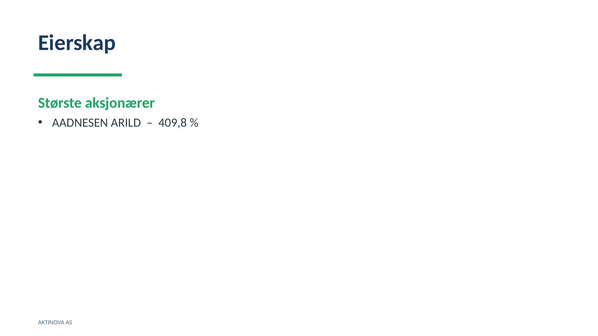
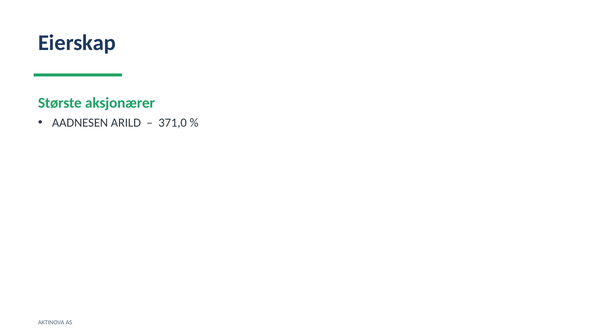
409,8: 409,8 -> 371,0
